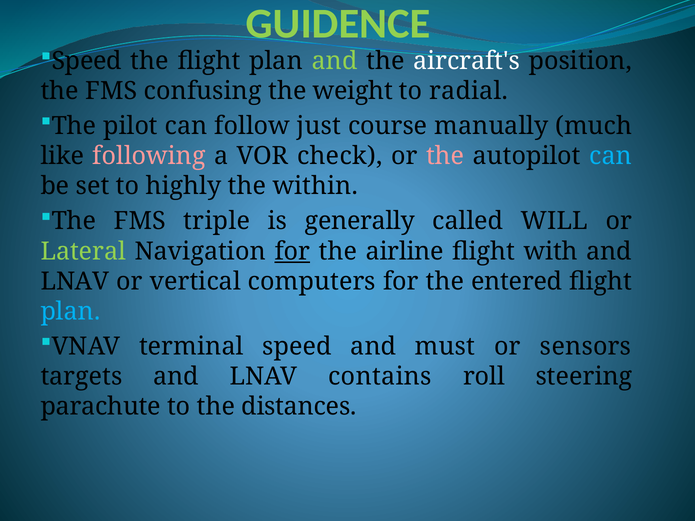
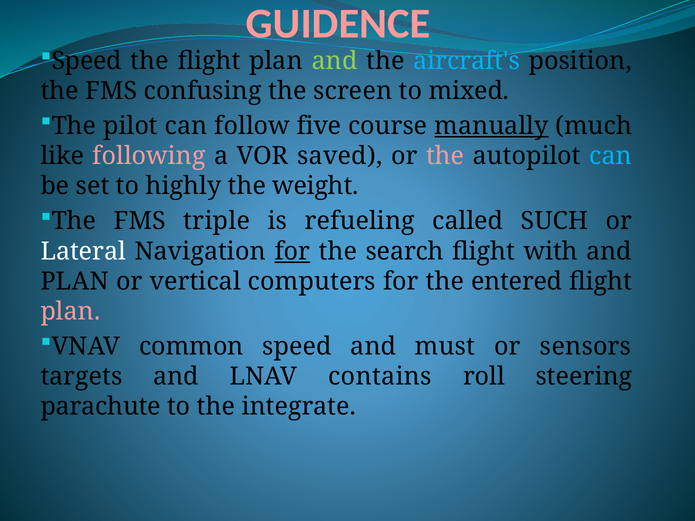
GUIDENCE colour: light green -> pink
aircraft's colour: white -> light blue
weight: weight -> screen
radial: radial -> mixed
just: just -> five
manually underline: none -> present
check: check -> saved
within: within -> weight
generally: generally -> refueling
WILL: WILL -> SUCH
Lateral colour: light green -> white
airline: airline -> search
LNAV at (75, 281): LNAV -> PLAN
plan at (70, 312) colour: light blue -> pink
terminal: terminal -> common
distances: distances -> integrate
